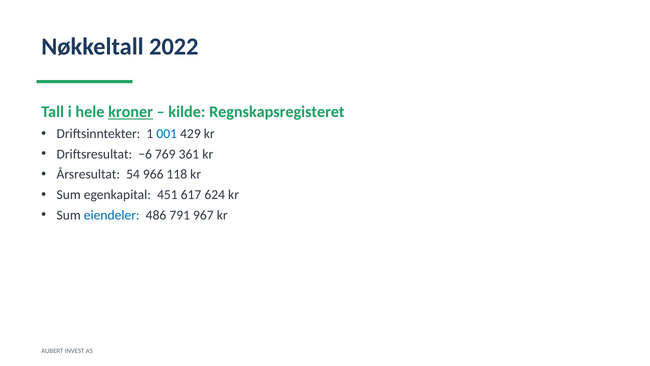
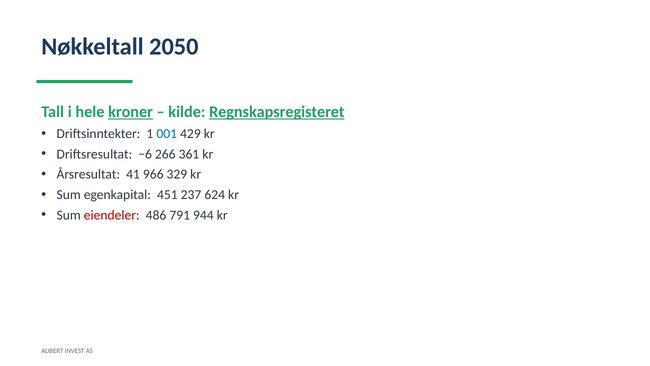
2022: 2022 -> 2050
Regnskapsregisteret underline: none -> present
769: 769 -> 266
54: 54 -> 41
118: 118 -> 329
617: 617 -> 237
eiendeler colour: blue -> red
967: 967 -> 944
